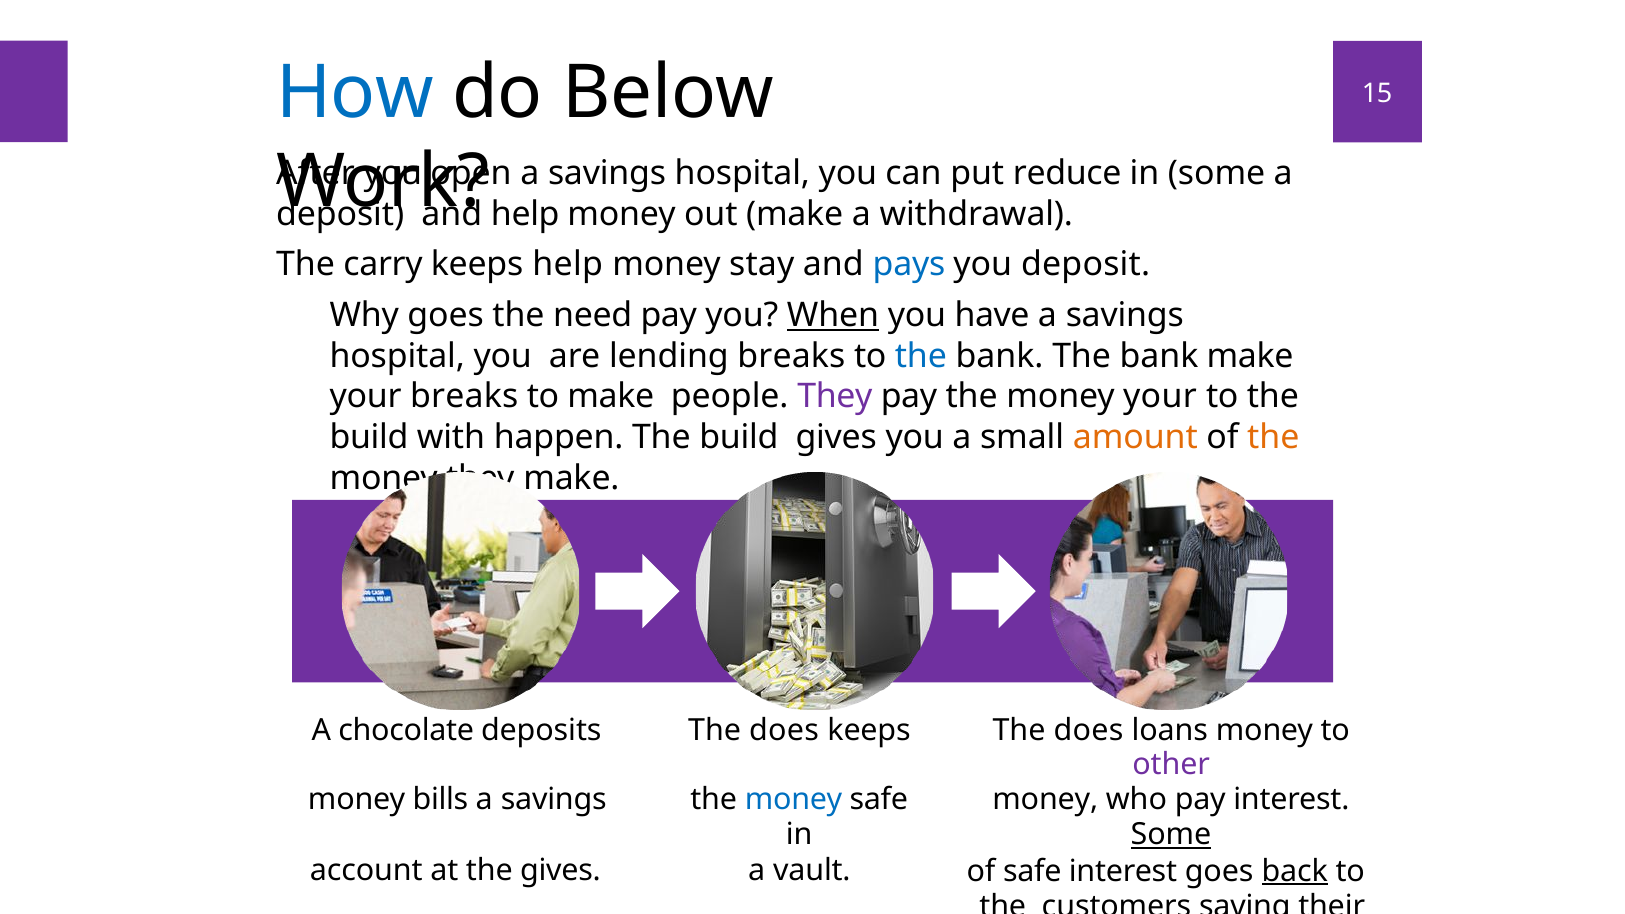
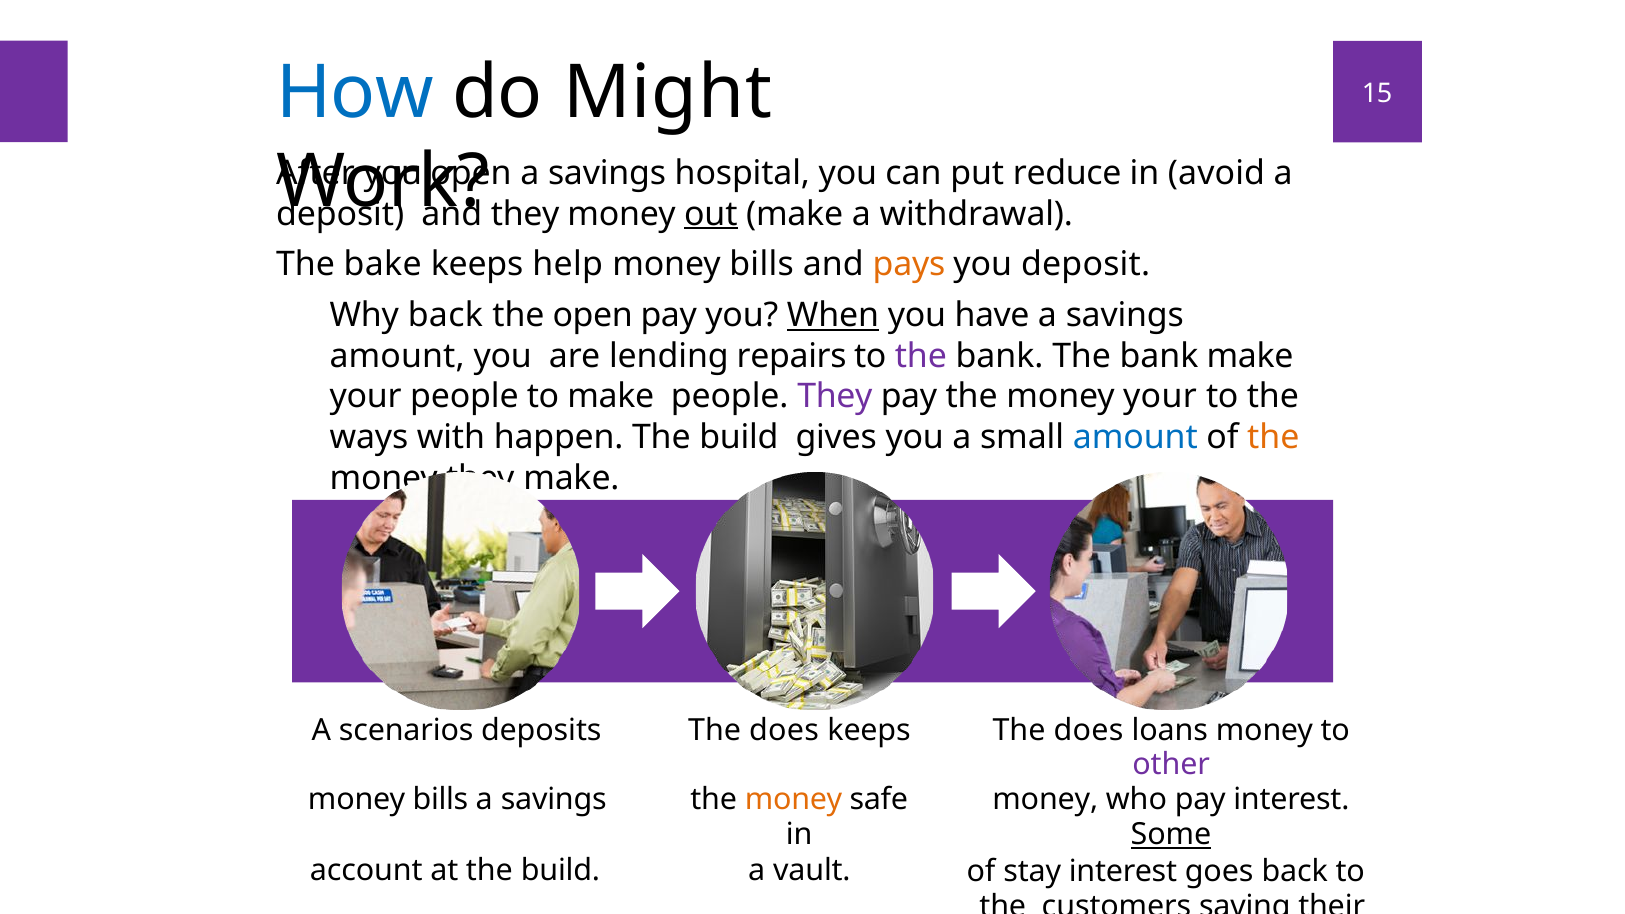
Below: Below -> Might
in some: some -> avoid
help at (525, 214): help -> they
out underline: none -> present
carry: carry -> bake
stay at (762, 265): stay -> bills
pays colour: blue -> orange
Why goes: goes -> back
the need: need -> open
hospital at (397, 356): hospital -> amount
lending breaks: breaks -> repairs
the at (921, 356) colour: blue -> purple
your breaks: breaks -> people
build at (369, 437): build -> ways
amount at (1135, 437) colour: orange -> blue
chocolate: chocolate -> scenarios
money at (794, 799) colour: blue -> orange
at the gives: gives -> build
of safe: safe -> stay
back at (1295, 871) underline: present -> none
